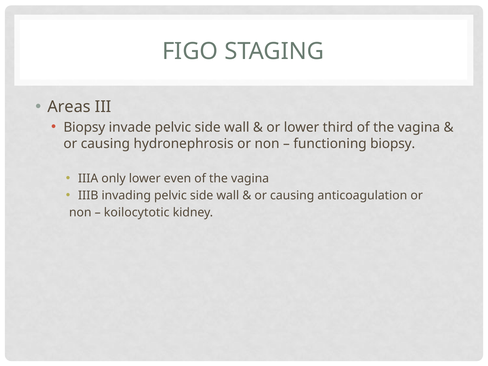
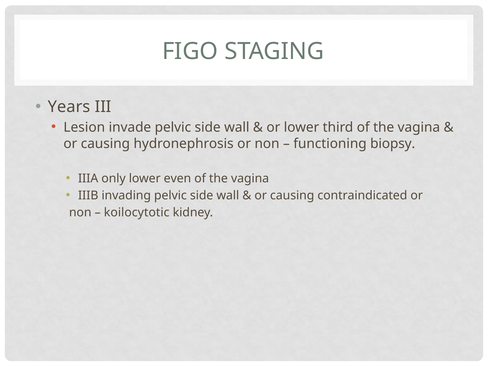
Areas: Areas -> Years
Biopsy at (84, 127): Biopsy -> Lesion
anticoagulation: anticoagulation -> contraindicated
